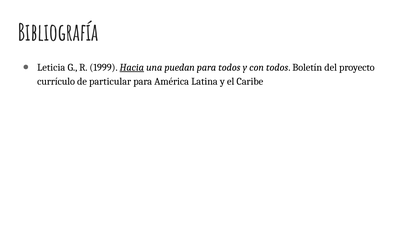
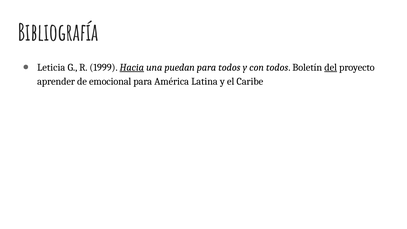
del underline: none -> present
currículo: currículo -> aprender
particular: particular -> emocional
